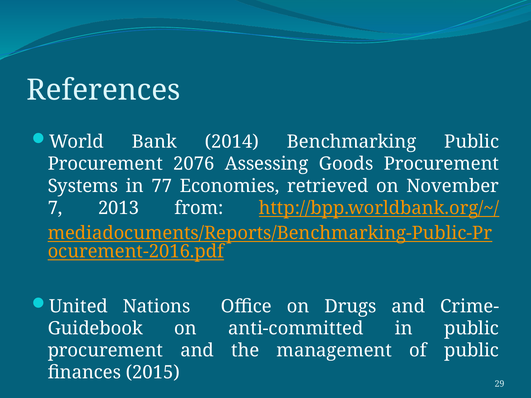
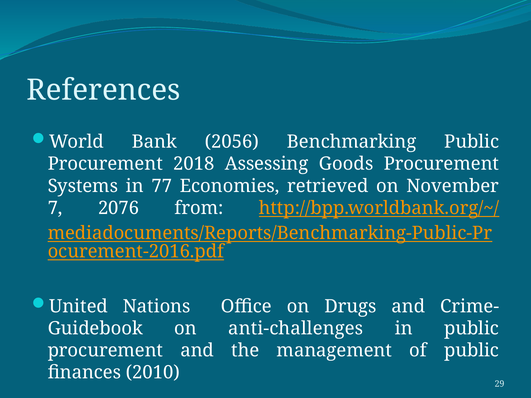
2014: 2014 -> 2056
2076: 2076 -> 2018
2013: 2013 -> 2076
anti-committed: anti-committed -> anti-challenges
2015: 2015 -> 2010
